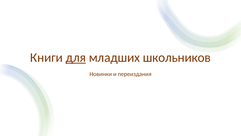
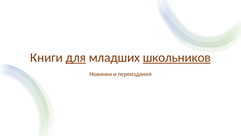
школьников underline: none -> present
